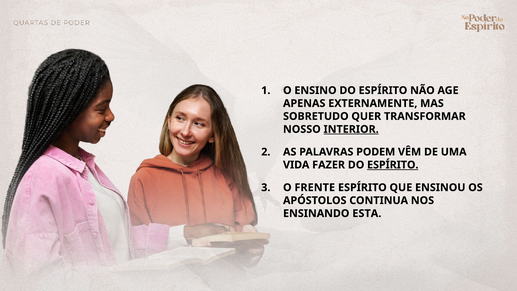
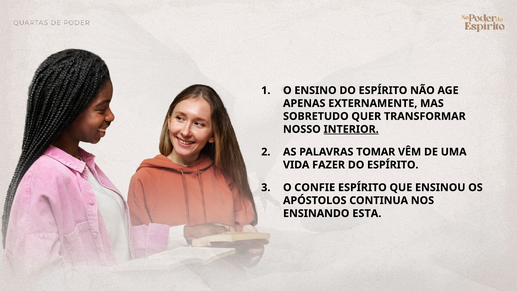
PODEM: PODEM -> TOMAR
ESPÍRITO at (393, 165) underline: present -> none
FRENTE: FRENTE -> CONFIE
